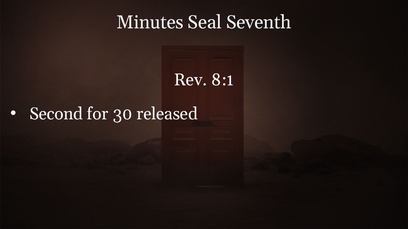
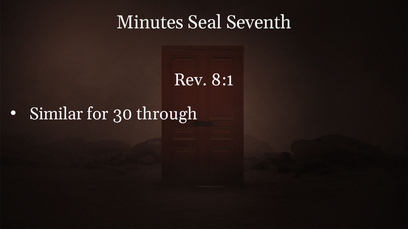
Second: Second -> Similar
released: released -> through
